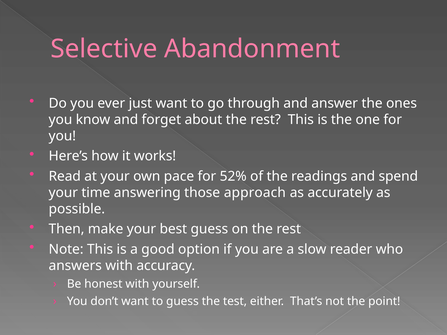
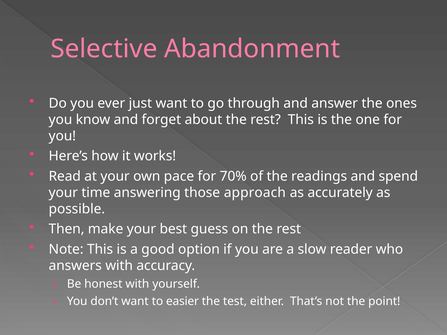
52%: 52% -> 70%
to guess: guess -> easier
